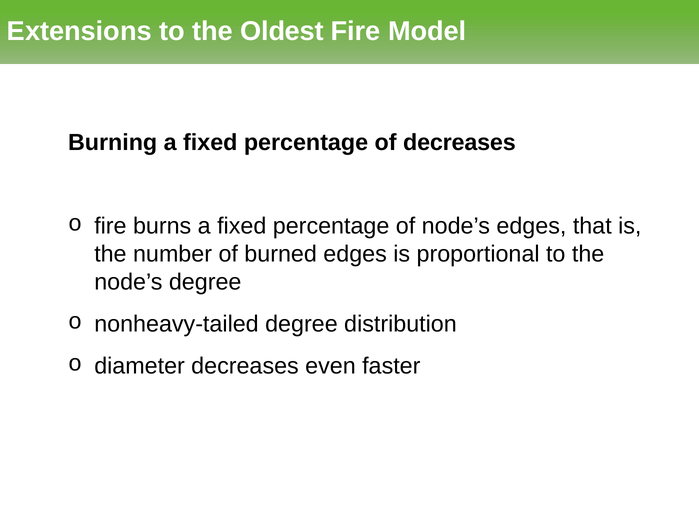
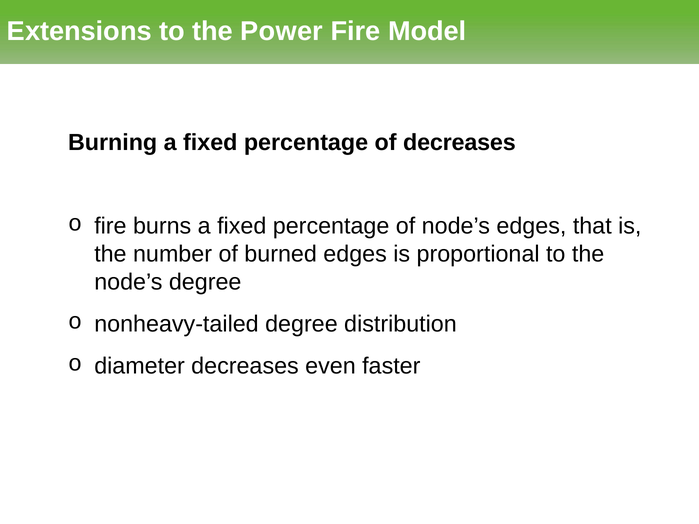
Oldest: Oldest -> Power
